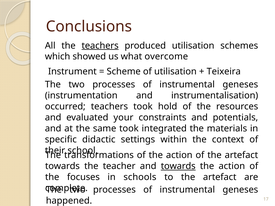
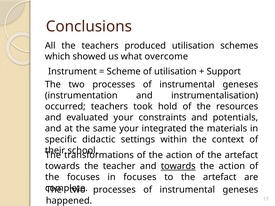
teachers at (100, 46) underline: present -> none
Teixeira: Teixeira -> Support
same took: took -> your
in schools: schools -> focuses
